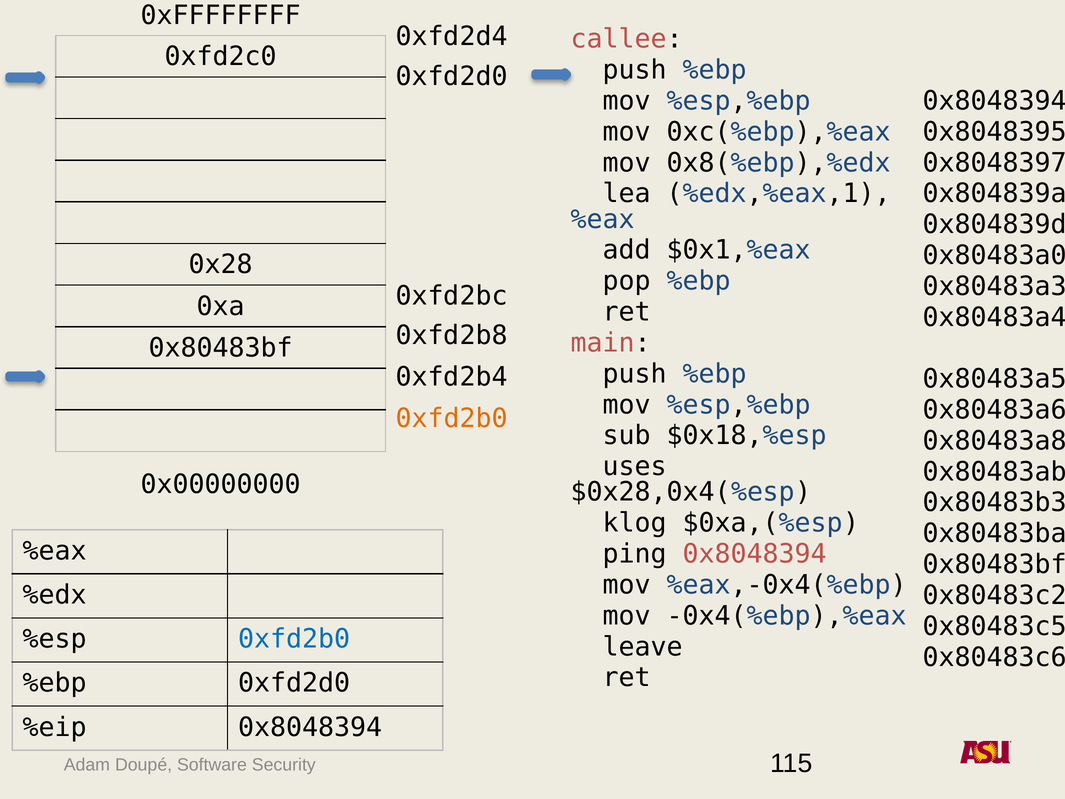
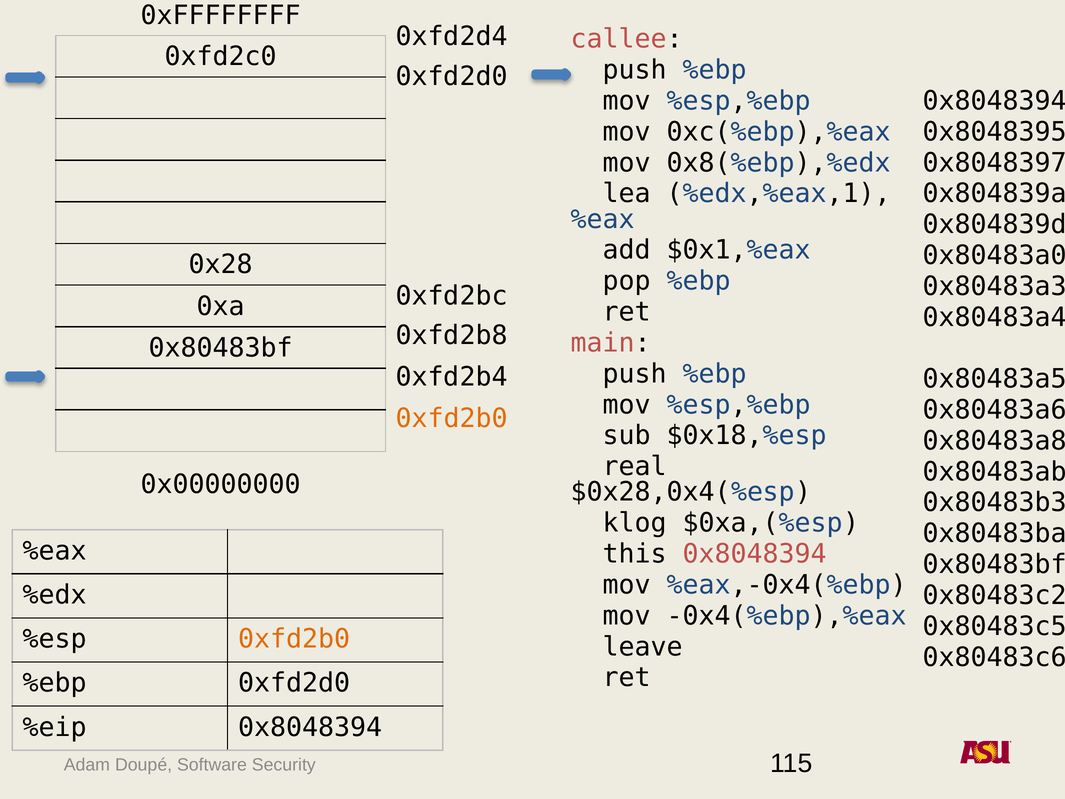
uses: uses -> real
ping: ping -> this
0xfd2b0 at (294, 639) colour: blue -> orange
